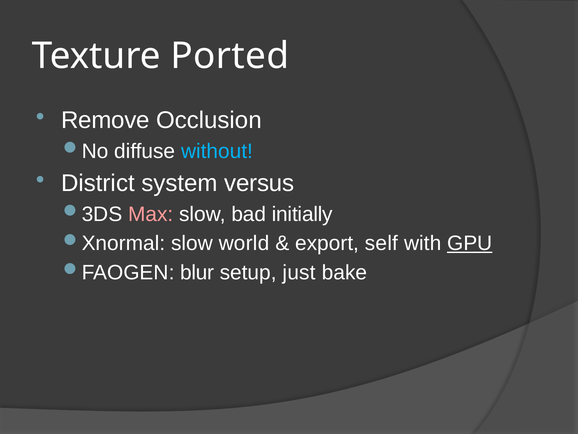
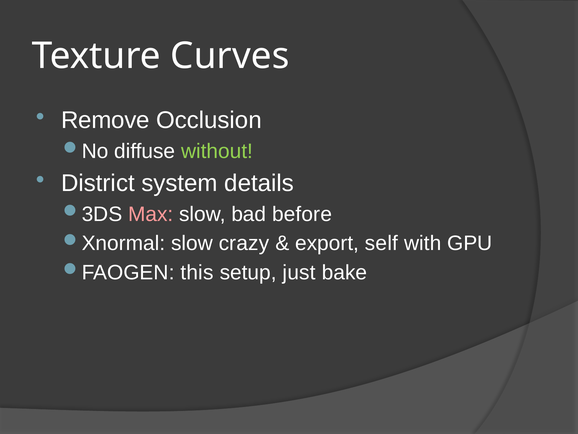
Ported: Ported -> Curves
without colour: light blue -> light green
versus: versus -> details
initially: initially -> before
world: world -> crazy
GPU underline: present -> none
blur: blur -> this
